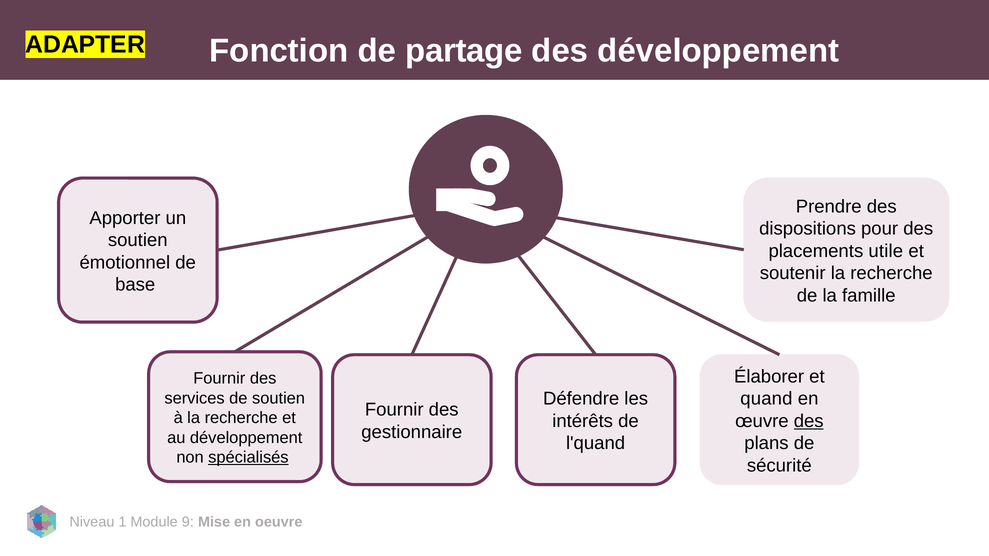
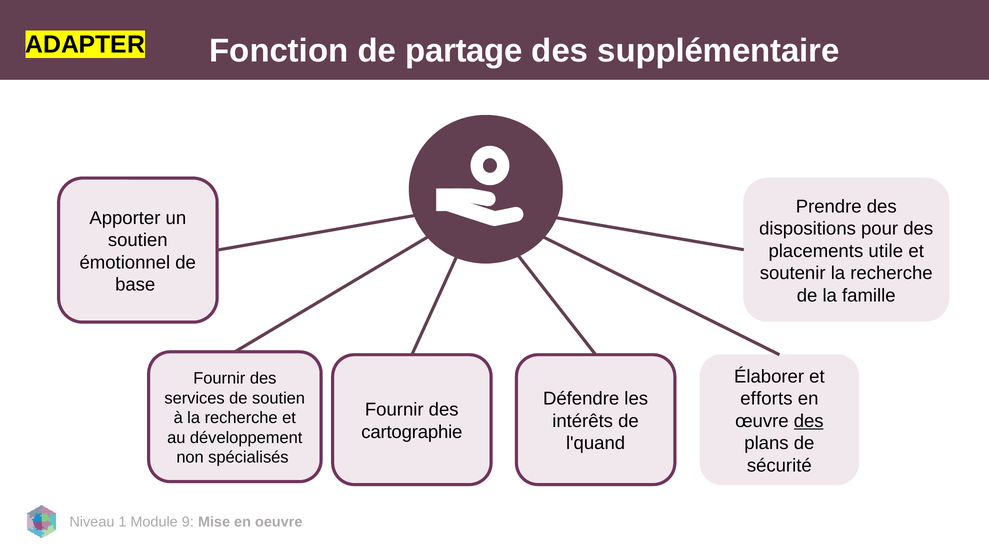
des développement: développement -> supplémentaire
quand: quand -> efforts
gestionnaire: gestionnaire -> cartographie
spécialisés underline: present -> none
